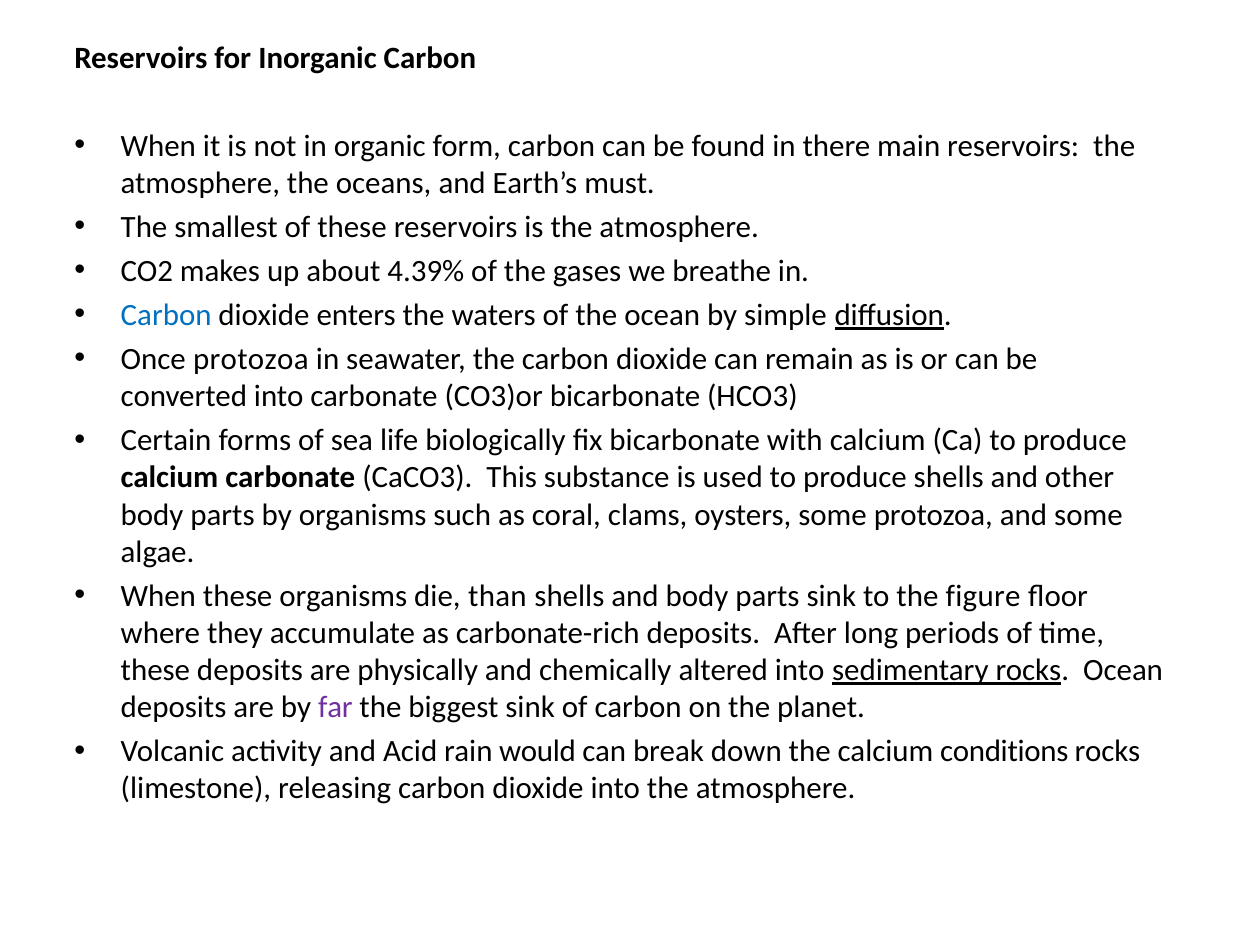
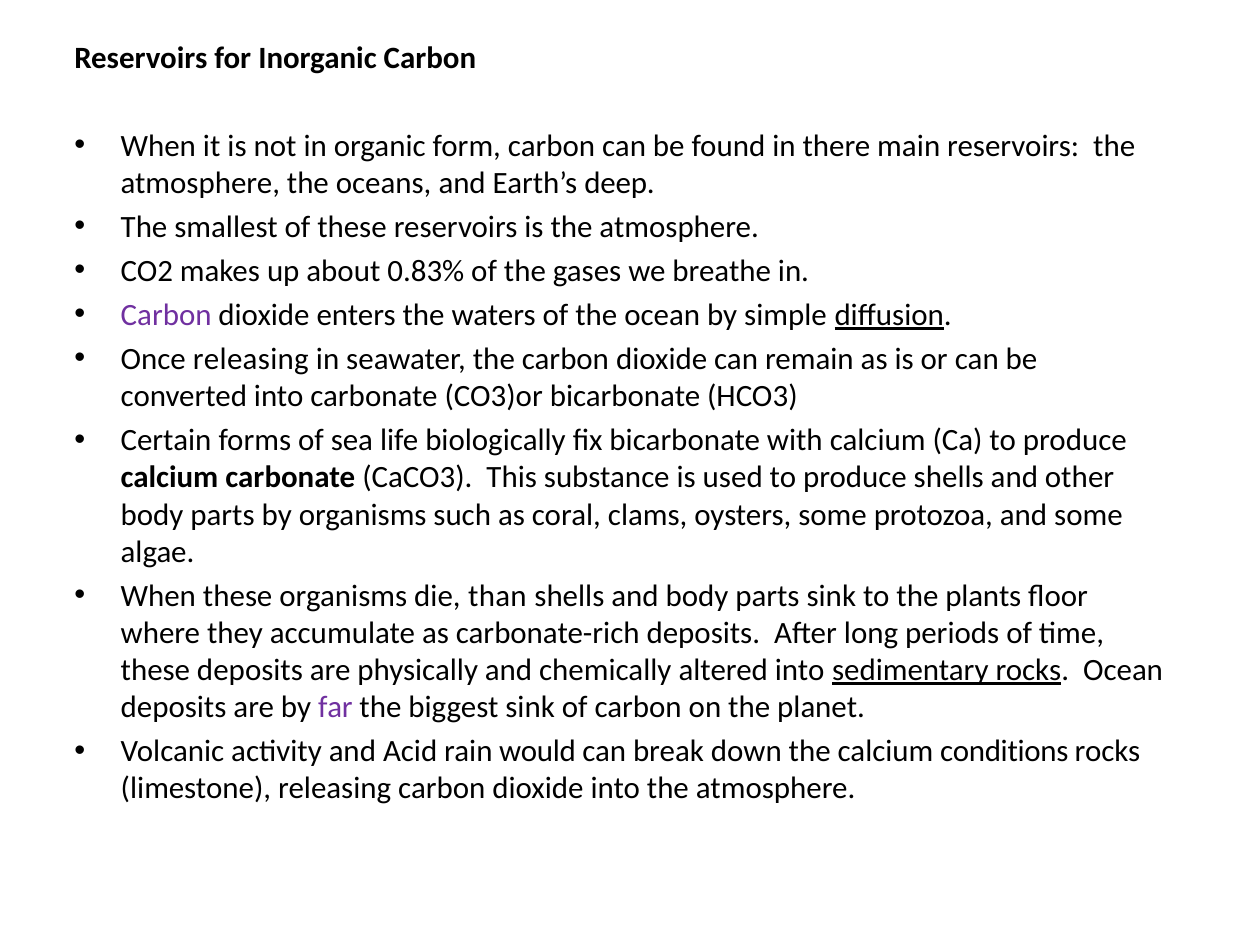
must: must -> deep
4.39%: 4.39% -> 0.83%
Carbon at (166, 315) colour: blue -> purple
Once protozoa: protozoa -> releasing
figure: figure -> plants
